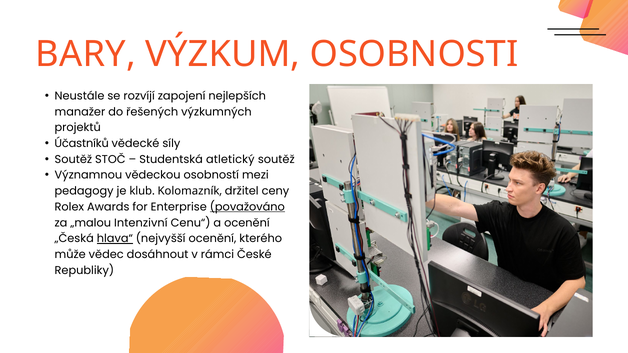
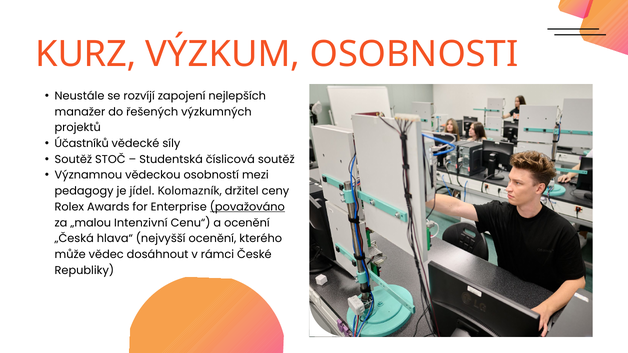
BARY: BARY -> KURZ
atletický: atletický -> číslicová
klub: klub -> jídel
hlava“ underline: present -> none
